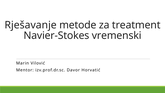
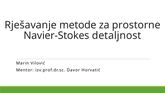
treatment: treatment -> prostorne
vremenski: vremenski -> detaljnost
